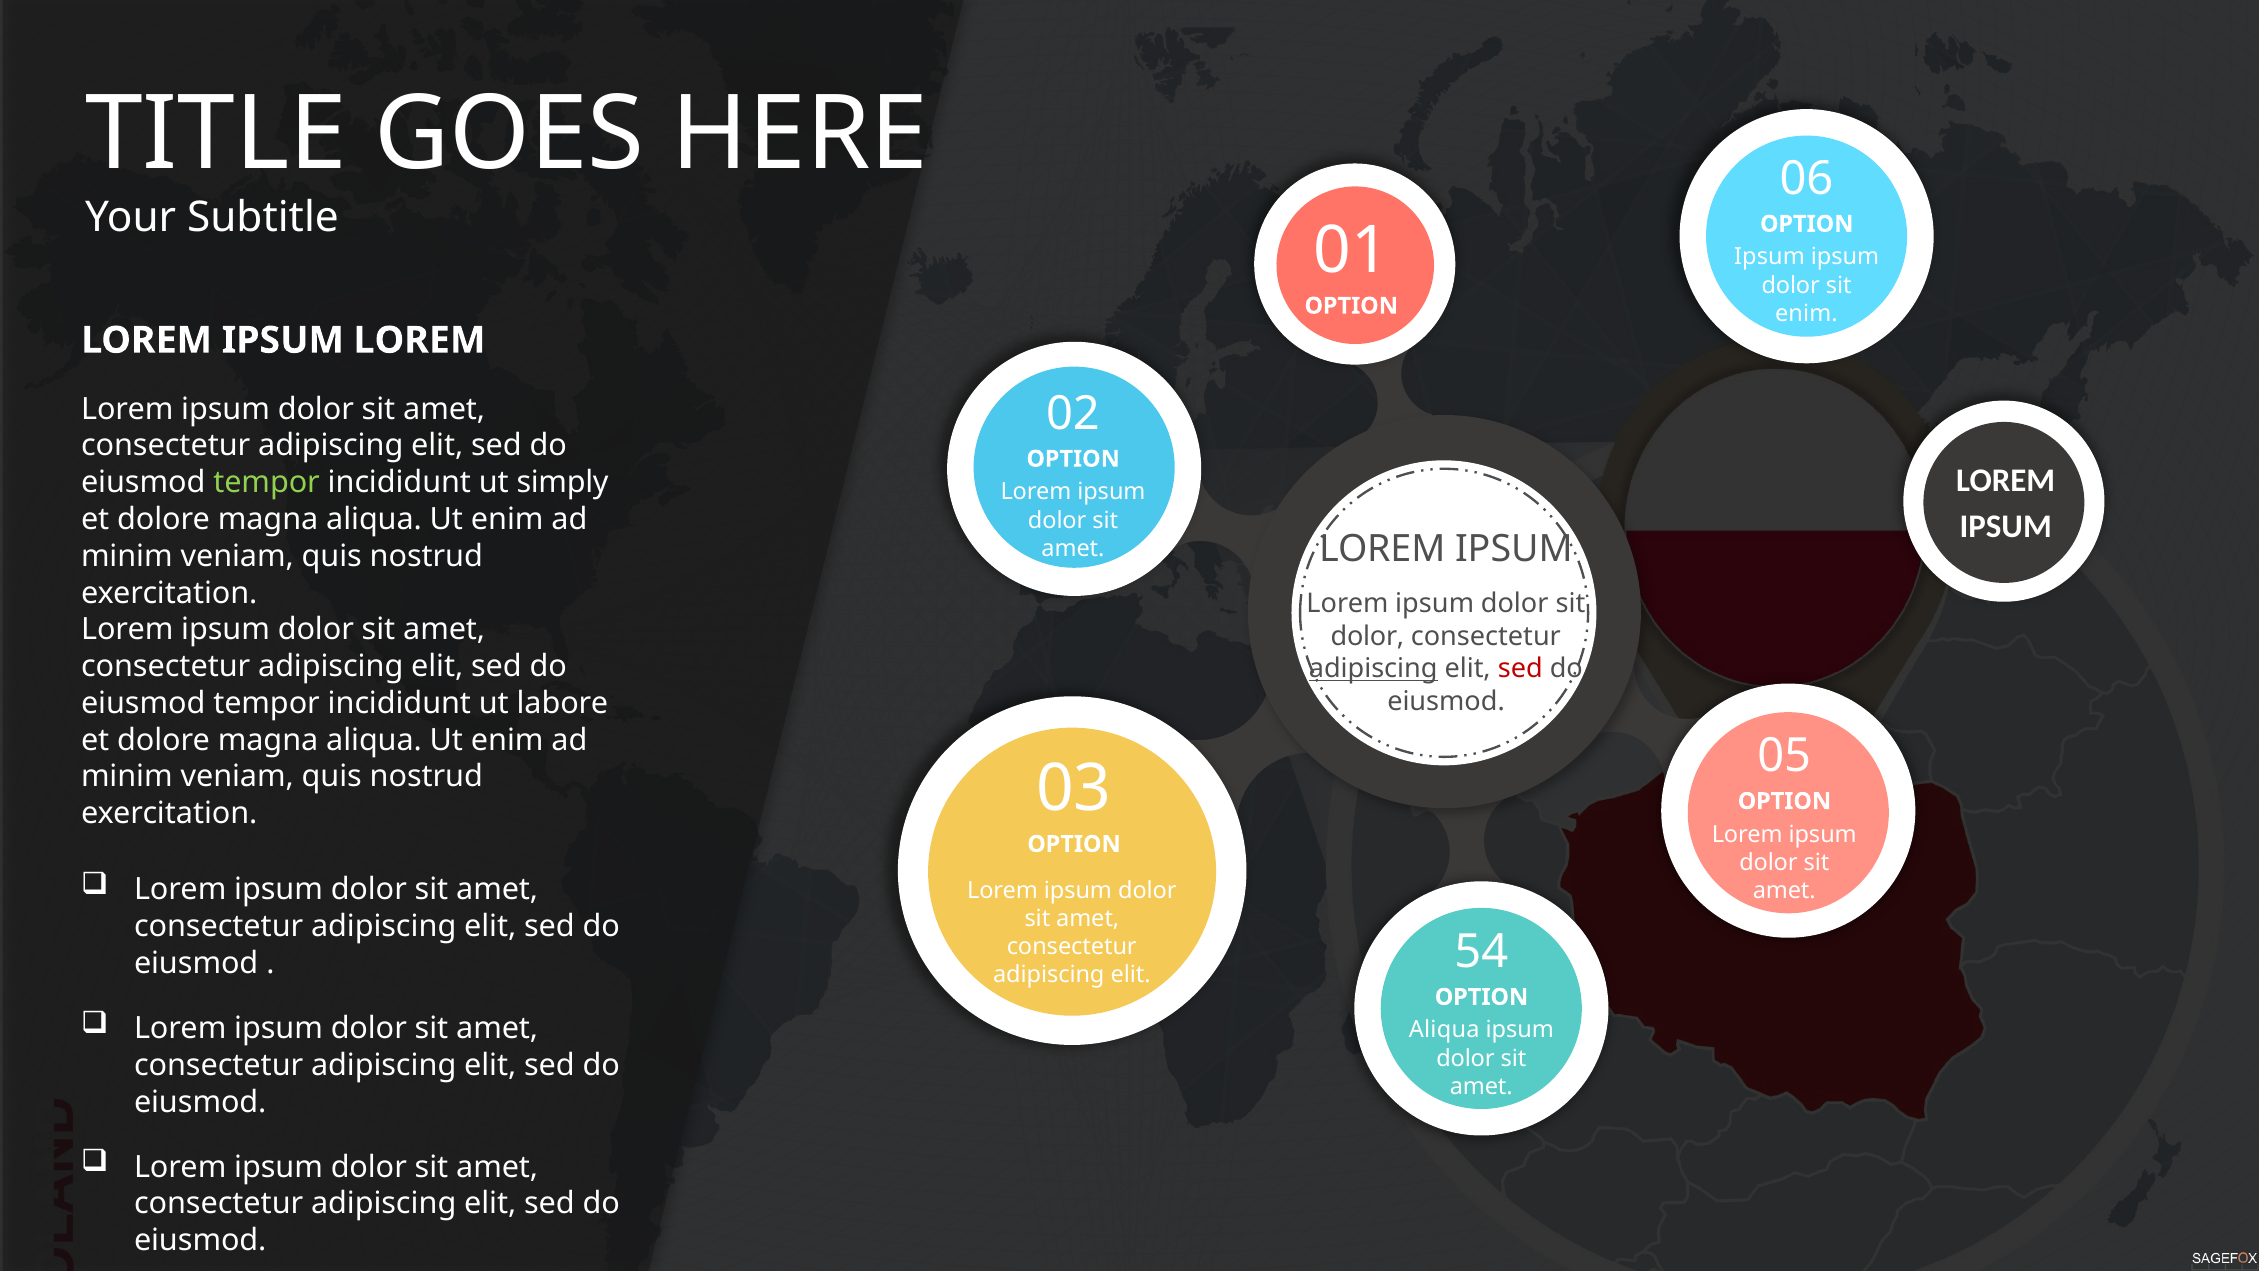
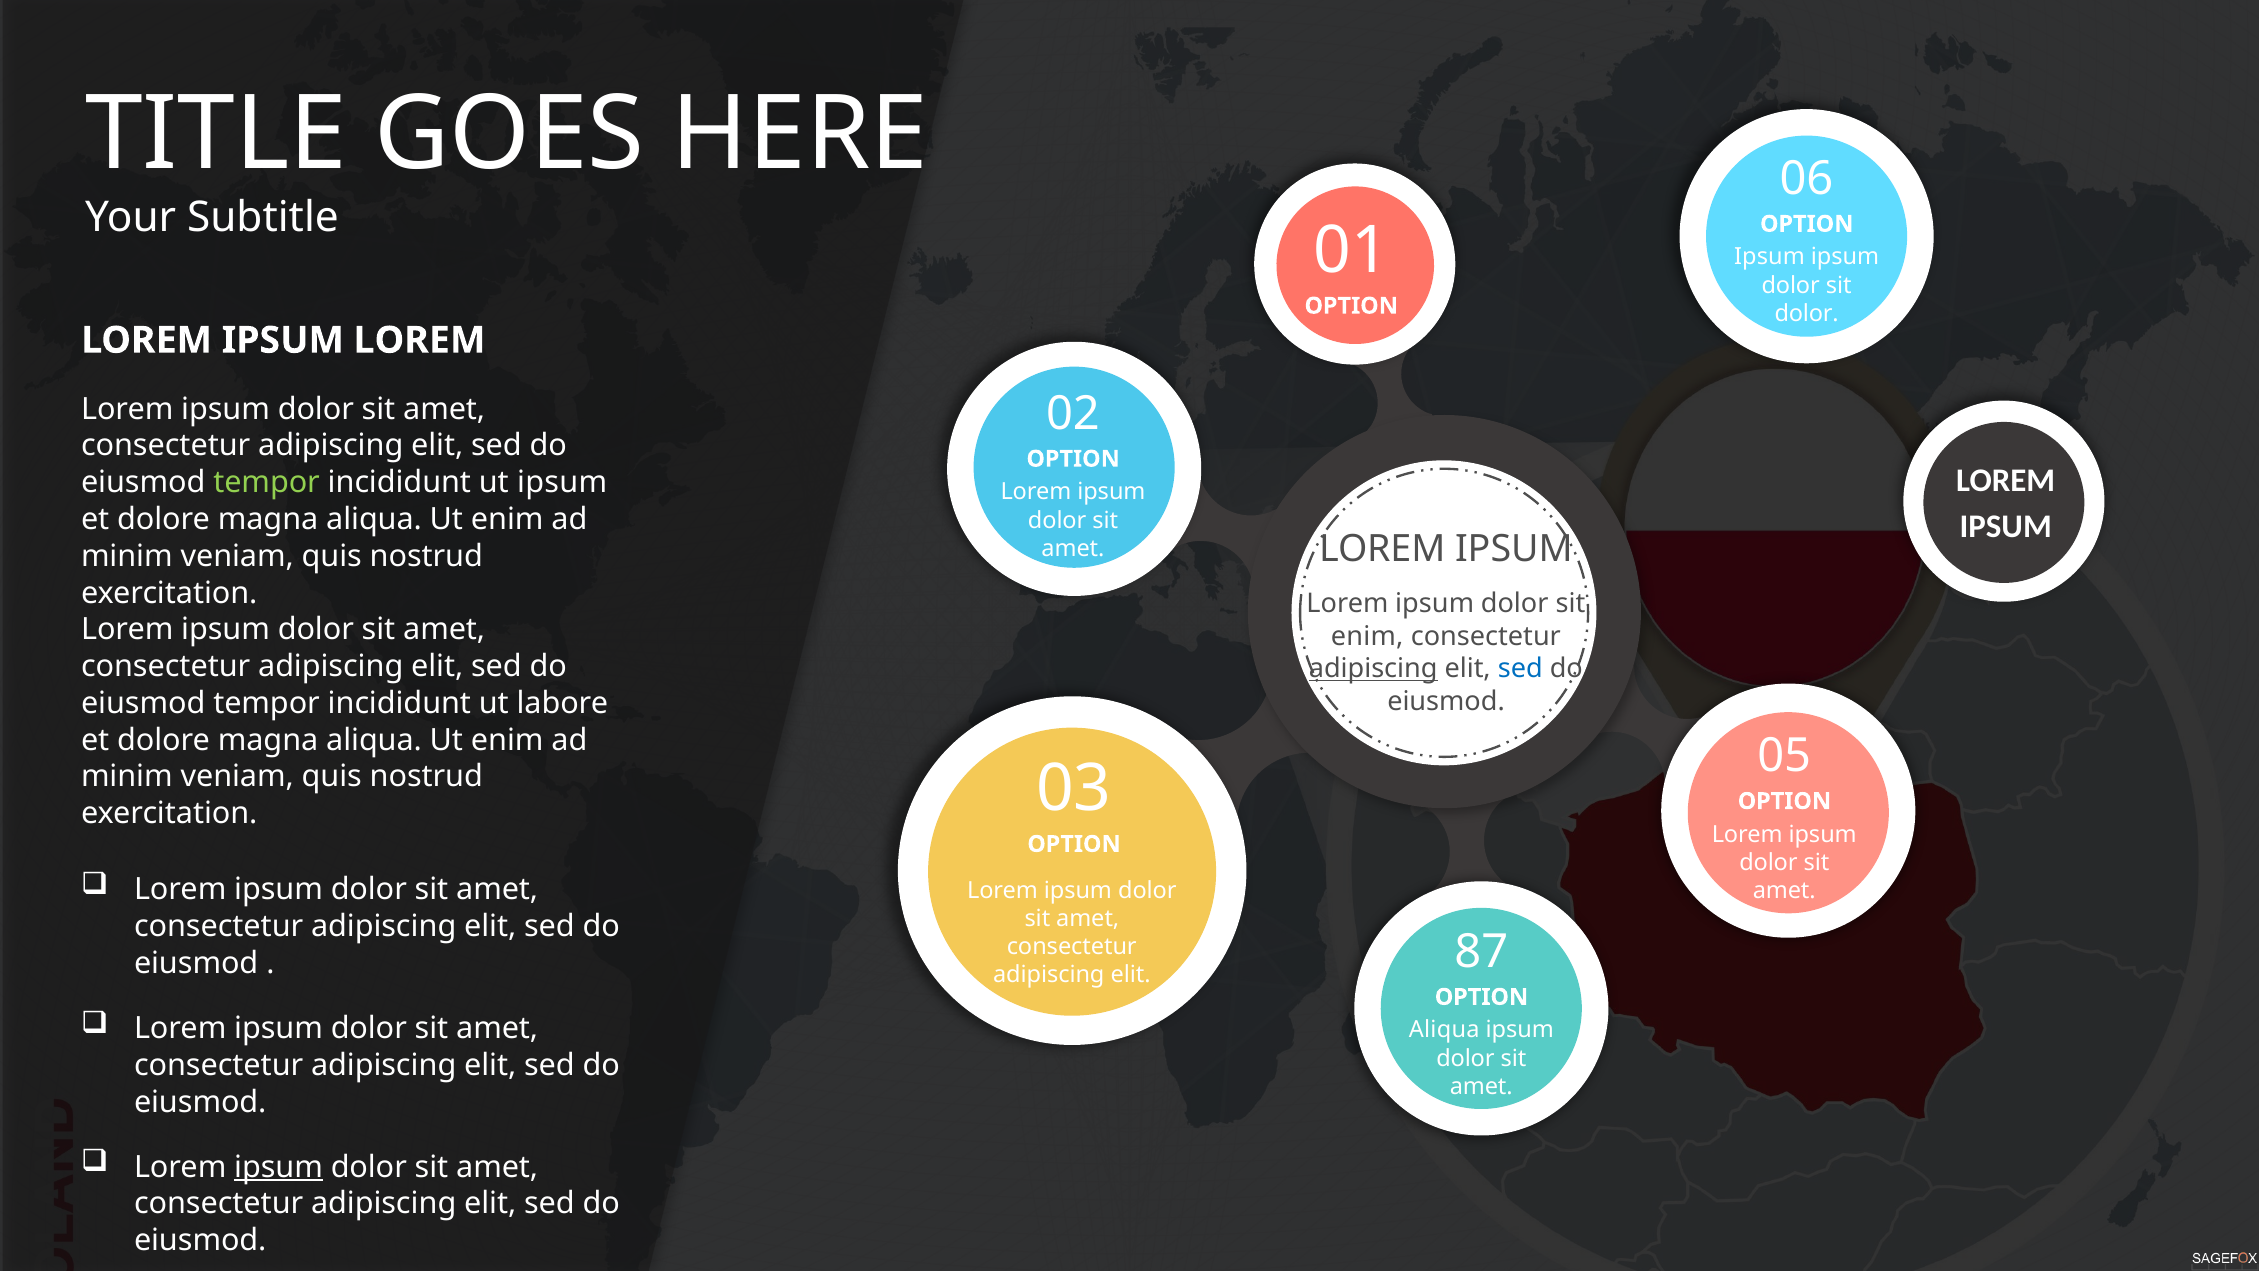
enim at (1806, 314): enim -> dolor
ut simply: simply -> ipsum
dolor at (1367, 636): dolor -> enim
sed at (1520, 669) colour: red -> blue
54: 54 -> 87
ipsum at (279, 1167) underline: none -> present
